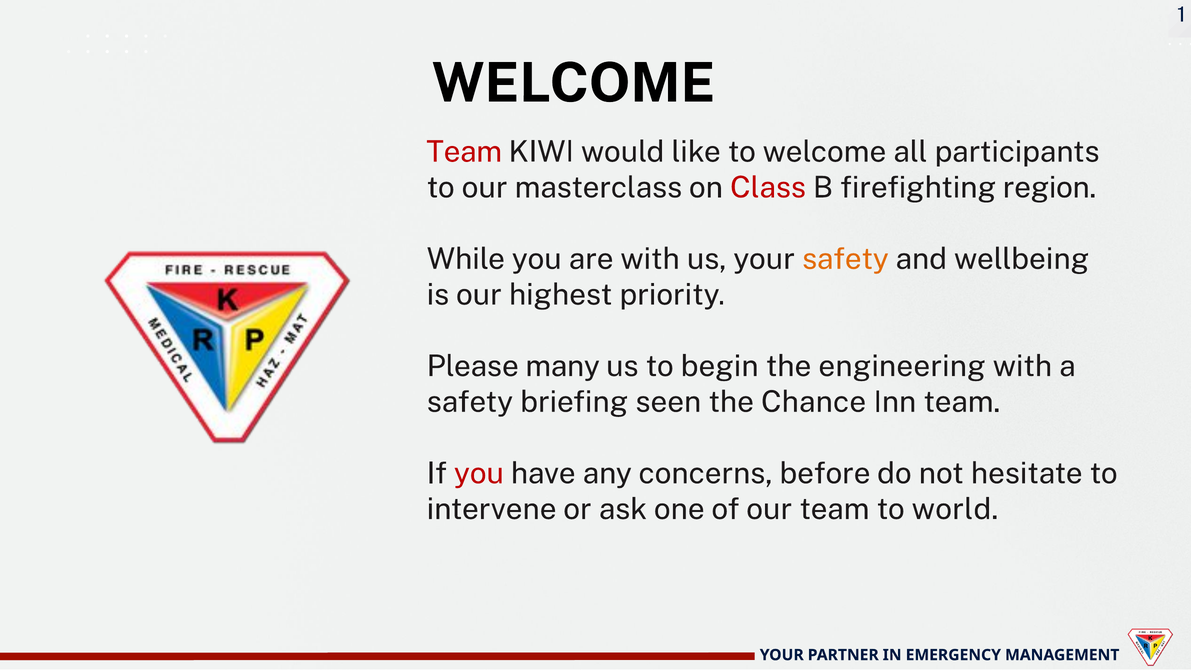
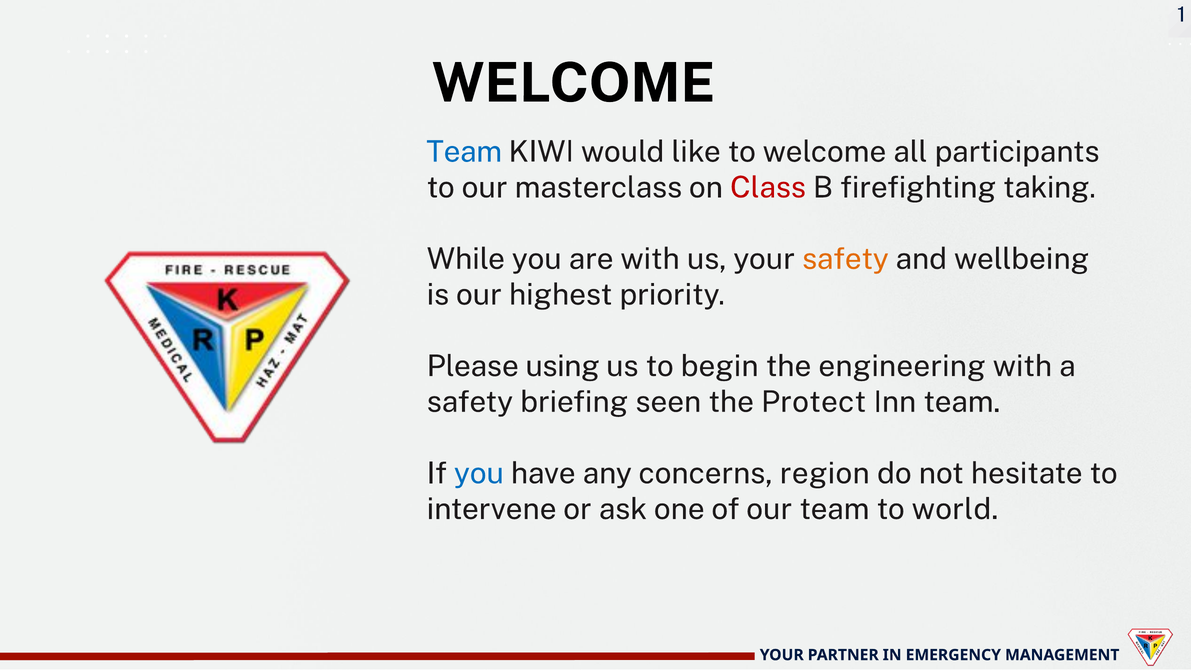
Team at (464, 152) colour: red -> blue
region: region -> taking
many: many -> using
Chance: Chance -> Protect
you at (479, 473) colour: red -> blue
before: before -> region
